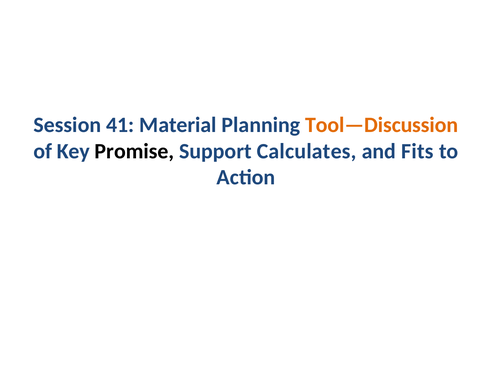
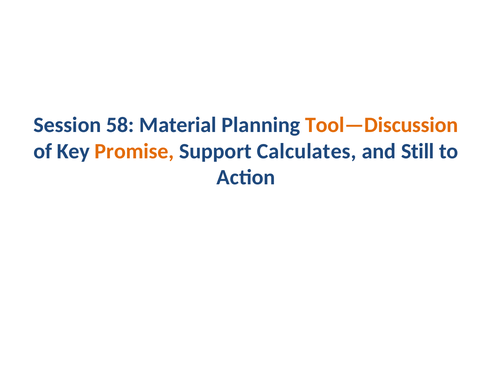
41: 41 -> 58
Promise colour: black -> orange
Fits: Fits -> Still
